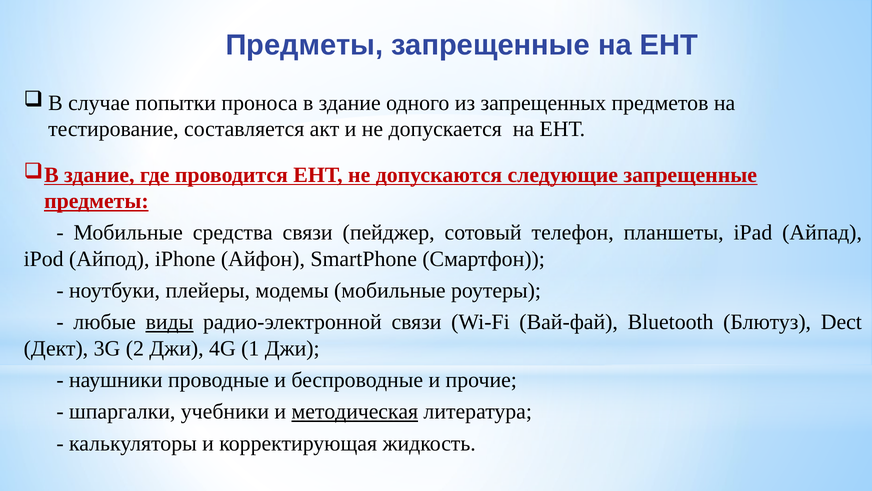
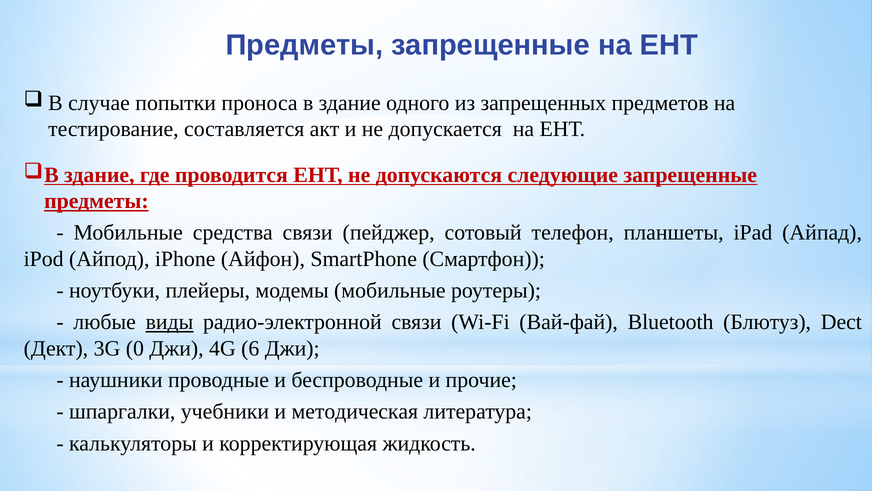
2: 2 -> 0
1: 1 -> 6
методическая underline: present -> none
